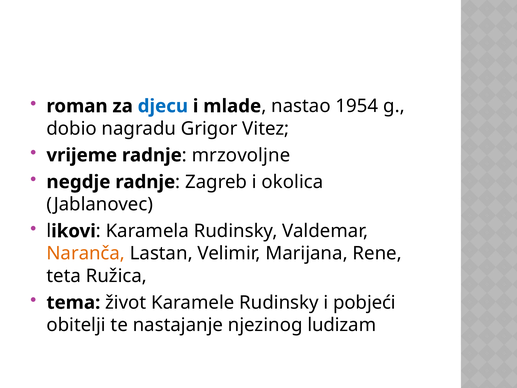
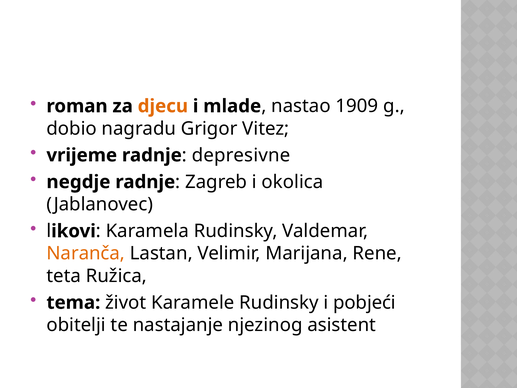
djecu colour: blue -> orange
1954: 1954 -> 1909
mrzovoljne: mrzovoljne -> depresivne
ludizam: ludizam -> asistent
